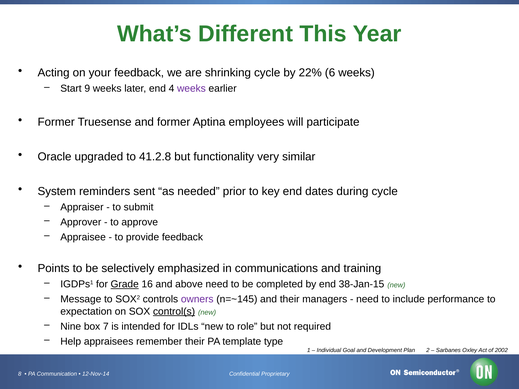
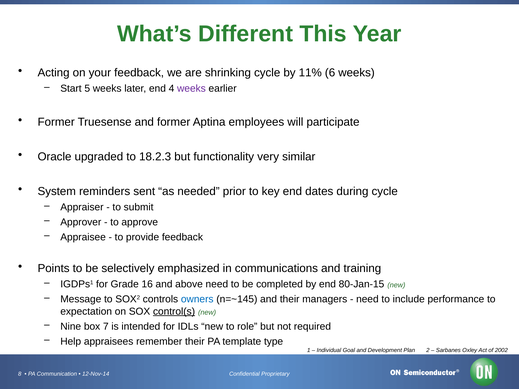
22%: 22% -> 11%
9: 9 -> 5
41.2.8: 41.2.8 -> 18.2.3
Grade underline: present -> none
38-Jan-15: 38-Jan-15 -> 80-Jan-15
owners colour: purple -> blue
